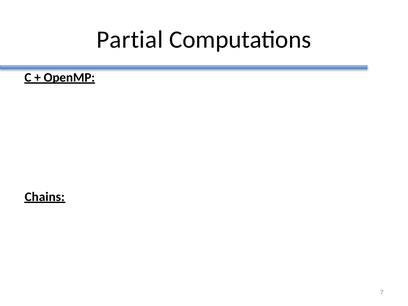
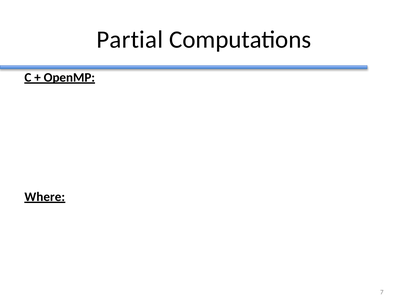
Chains: Chains -> Where
